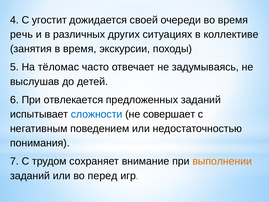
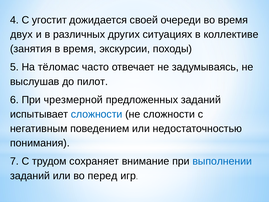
речь: речь -> двух
детей: детей -> пилот
отвлекается: отвлекается -> чрезмерной
не совершает: совершает -> сложности
выполнении colour: orange -> blue
